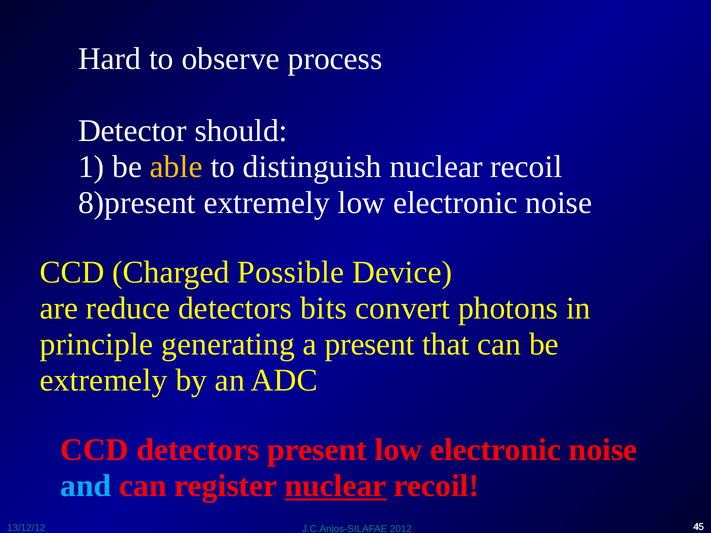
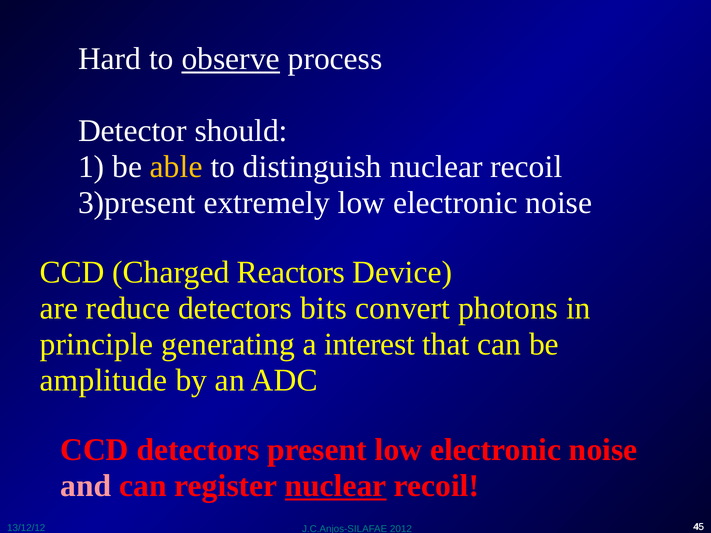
observe underline: none -> present
8)present: 8)present -> 3)present
Possible: Possible -> Reactors
a present: present -> interest
extremely at (103, 380): extremely -> amplitude
and colour: light blue -> pink
